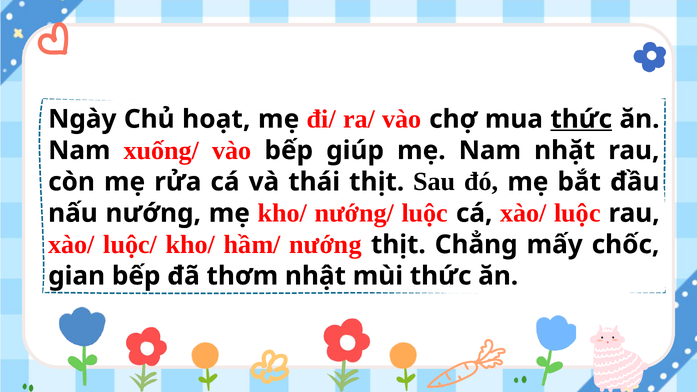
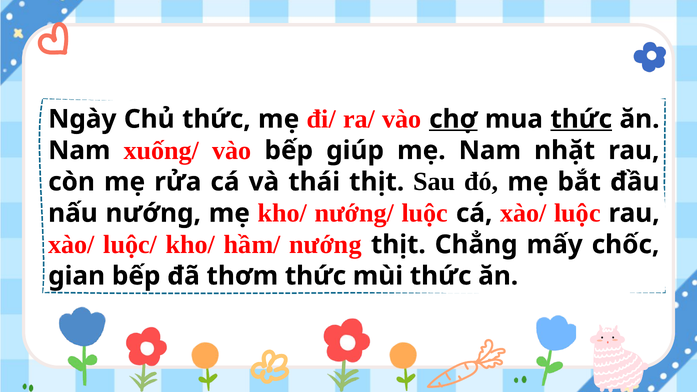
Chủ hoạt: hoạt -> thức
chợ underline: none -> present
thơm nhật: nhật -> thức
